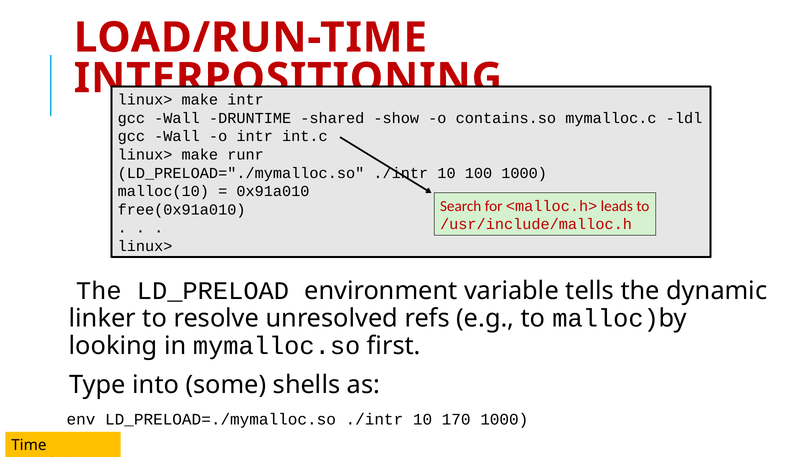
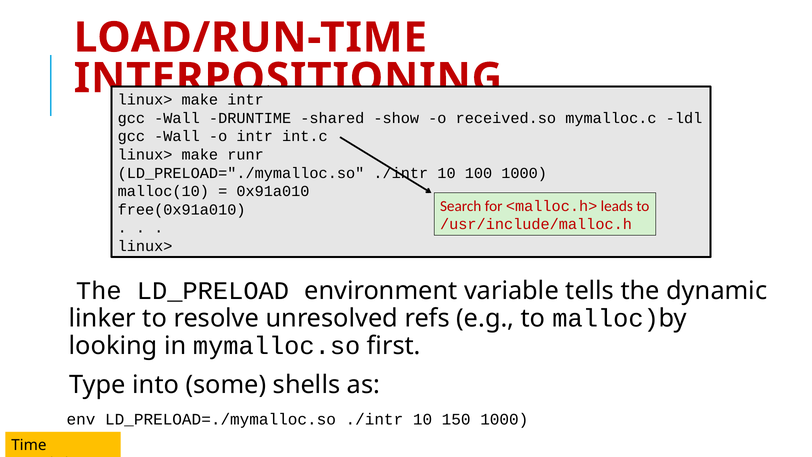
contains.so: contains.so -> received.so
170: 170 -> 150
